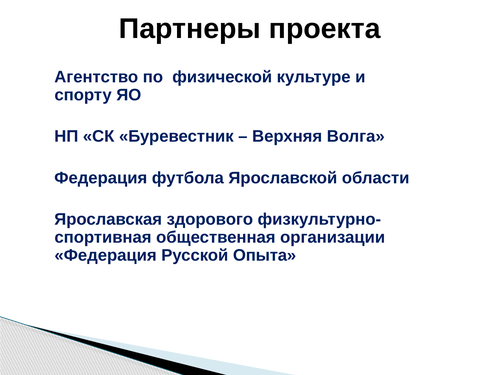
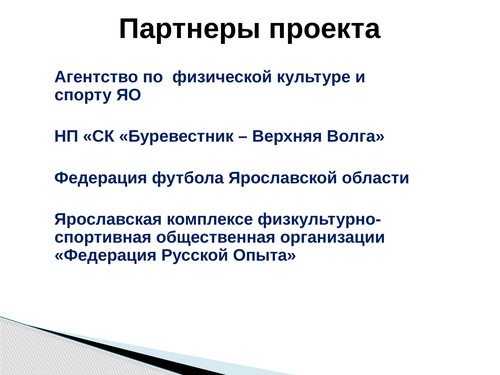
здорового: здорового -> комплексе
